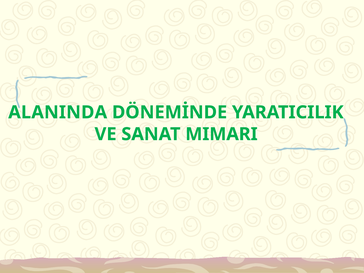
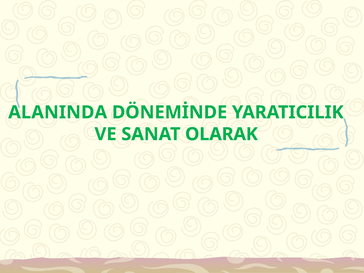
MIMARI: MIMARI -> OLARAK
